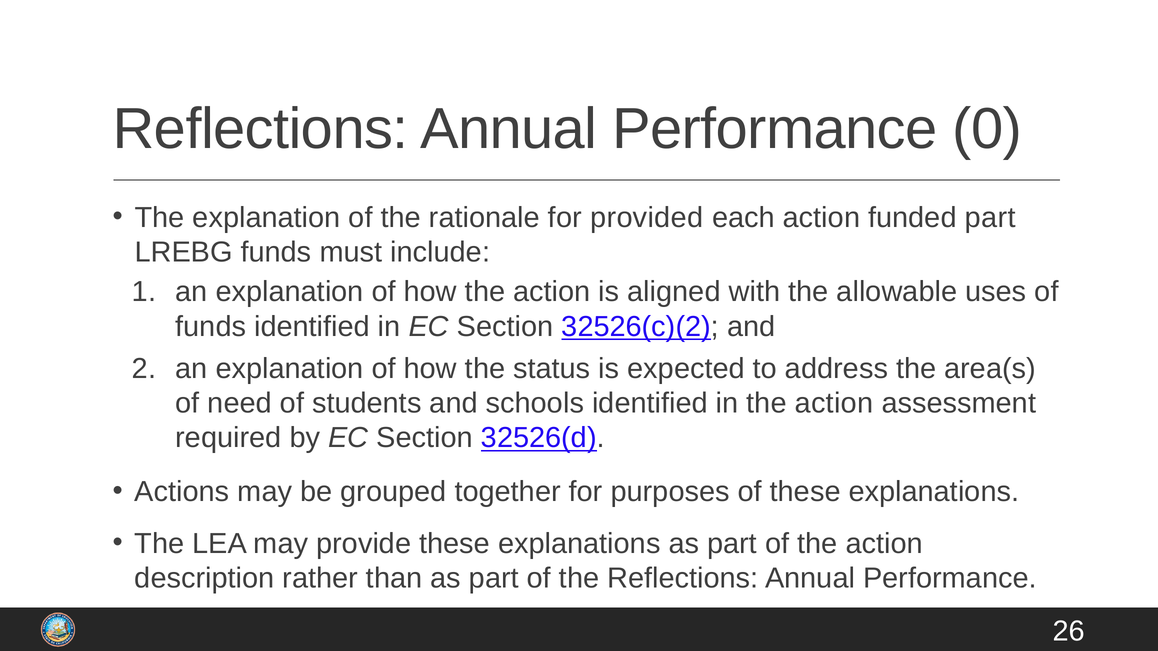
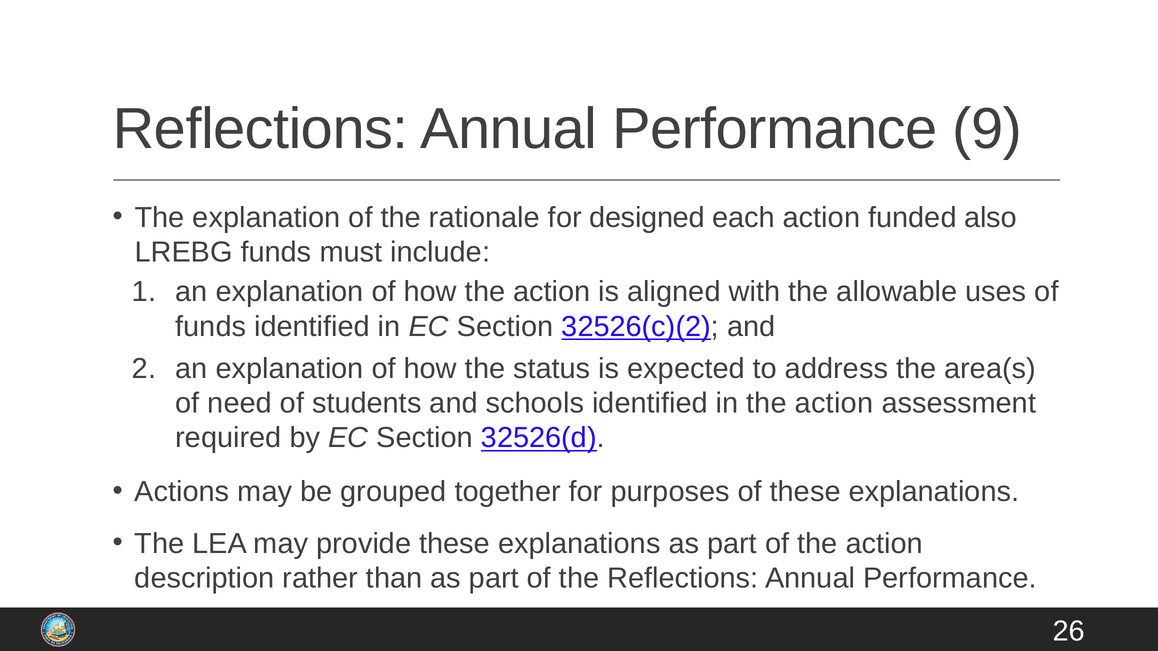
0: 0 -> 9
provided: provided -> designed
funded part: part -> also
